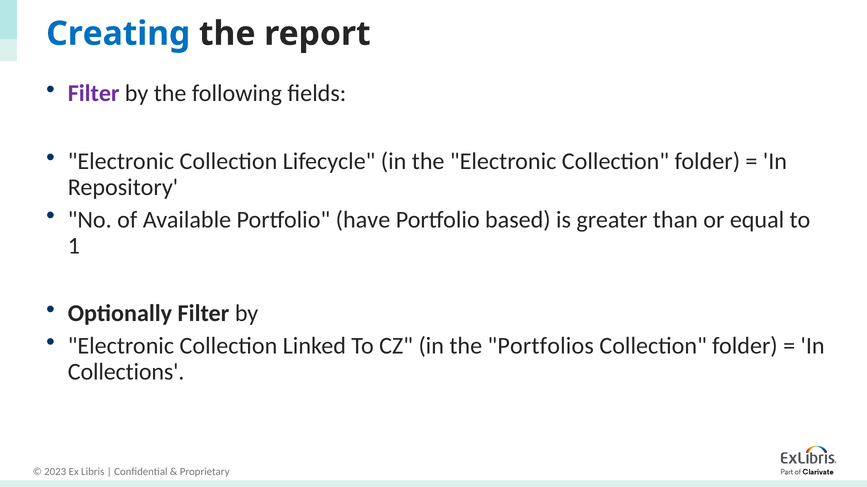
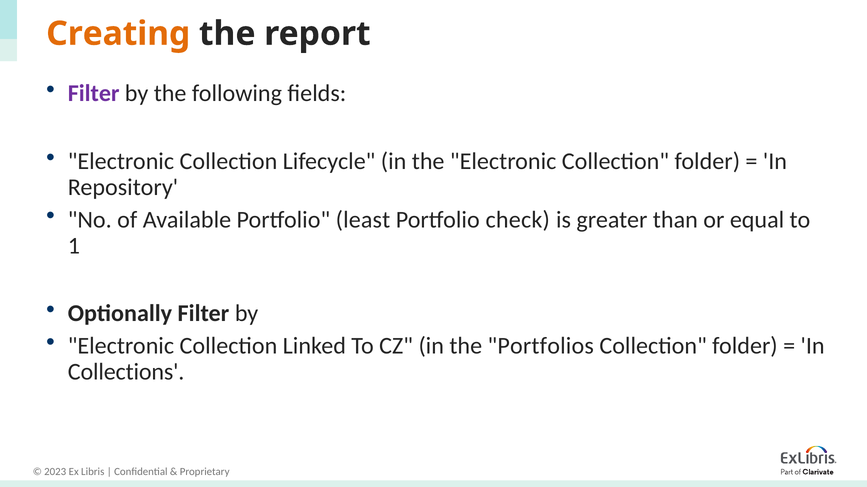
Creating colour: blue -> orange
have: have -> least
based: based -> check
